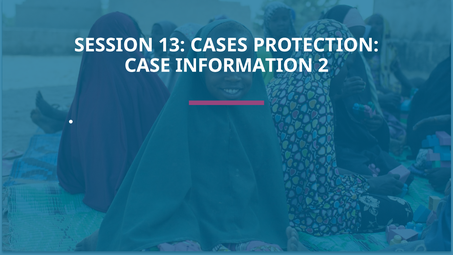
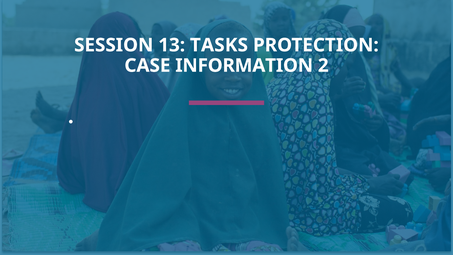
CASES: CASES -> TASKS
